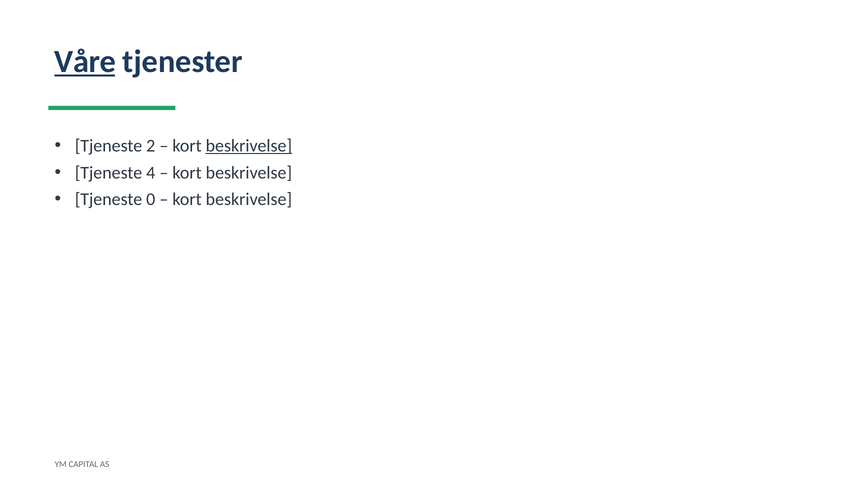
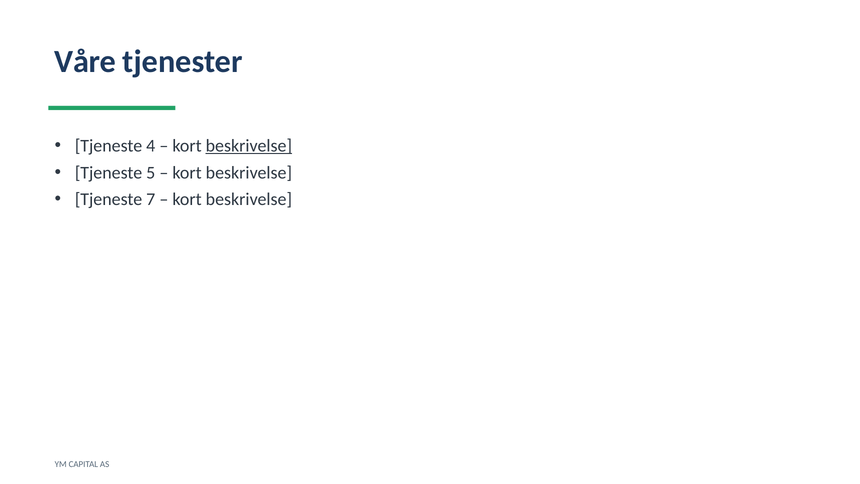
Våre underline: present -> none
2: 2 -> 4
4: 4 -> 5
0: 0 -> 7
